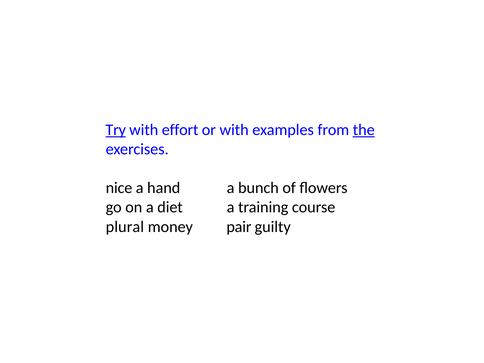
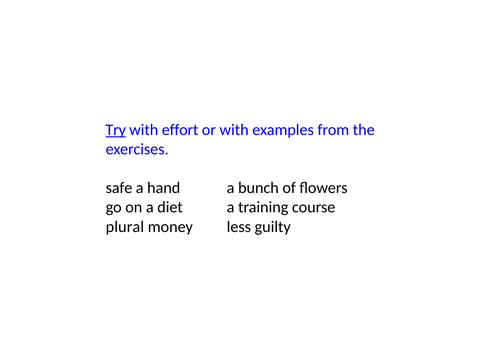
the underline: present -> none
nice: nice -> safe
pair: pair -> less
